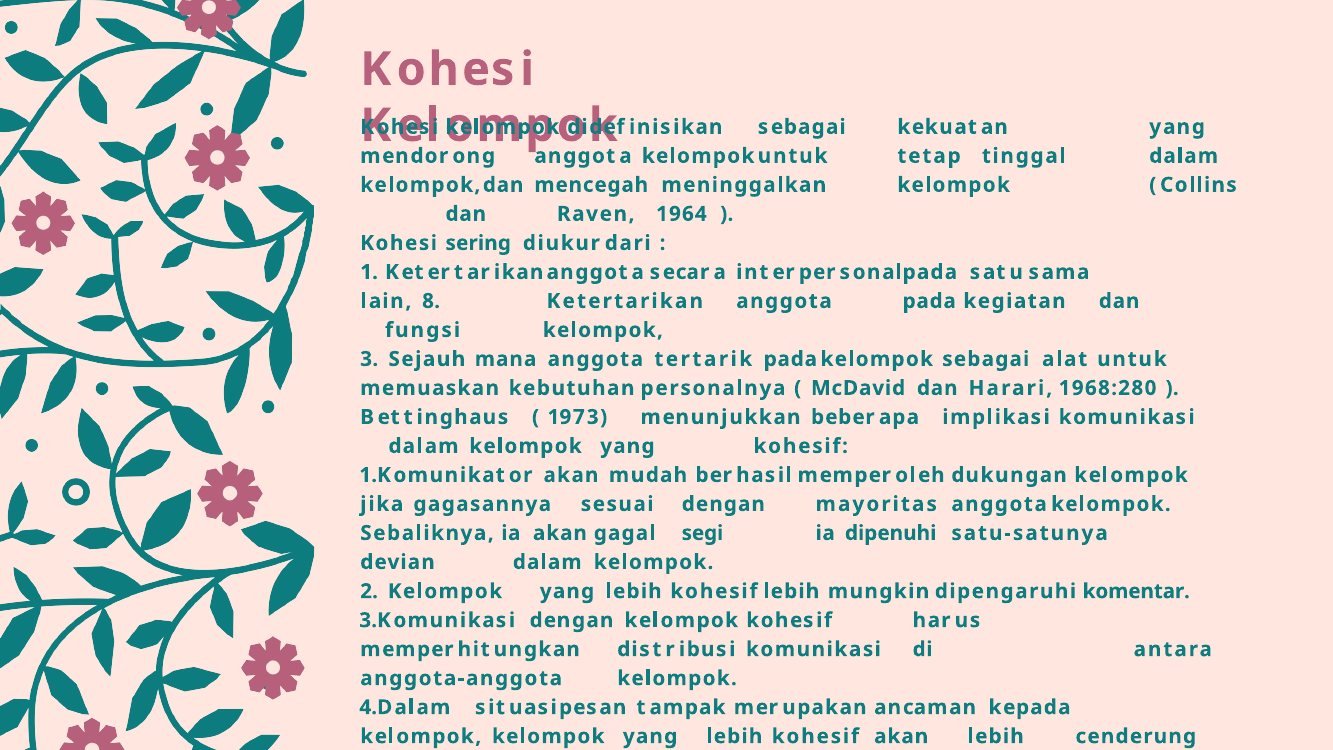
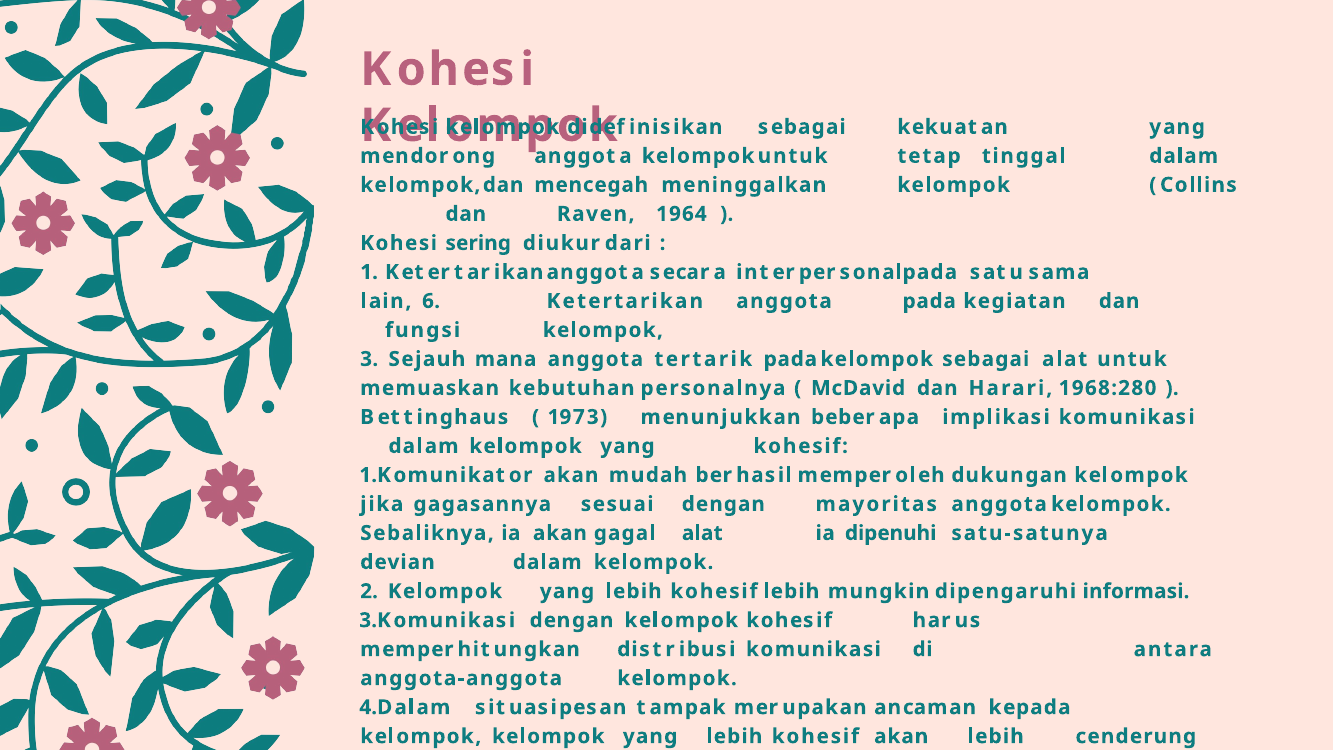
8: 8 -> 6
gagal segi: segi -> alat
komentar: komentar -> informasi
